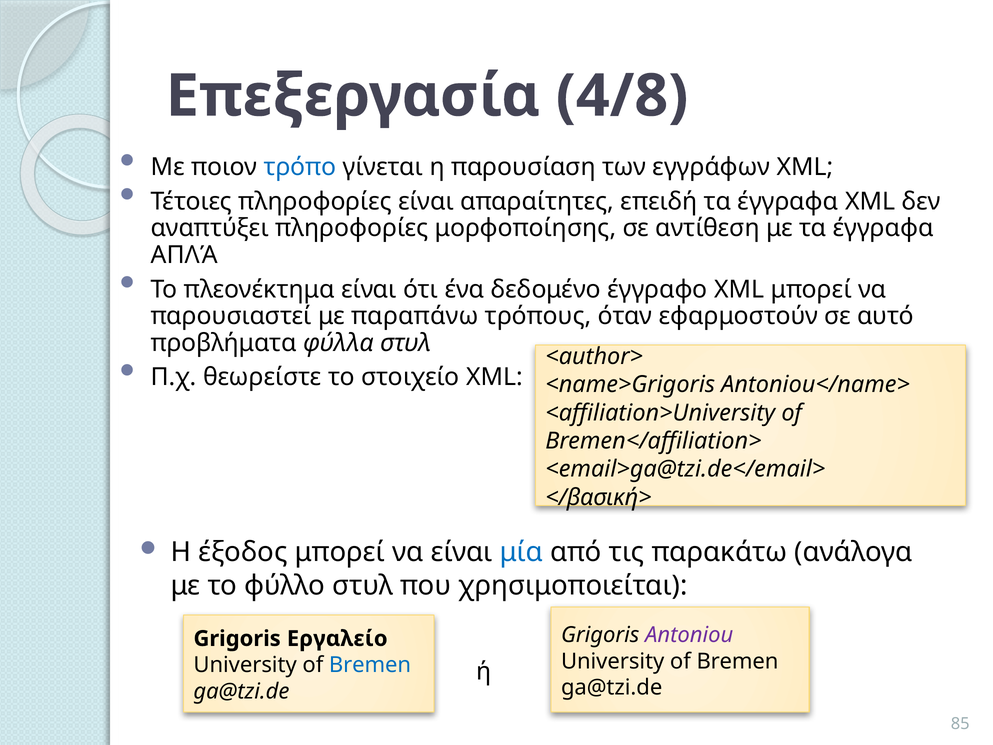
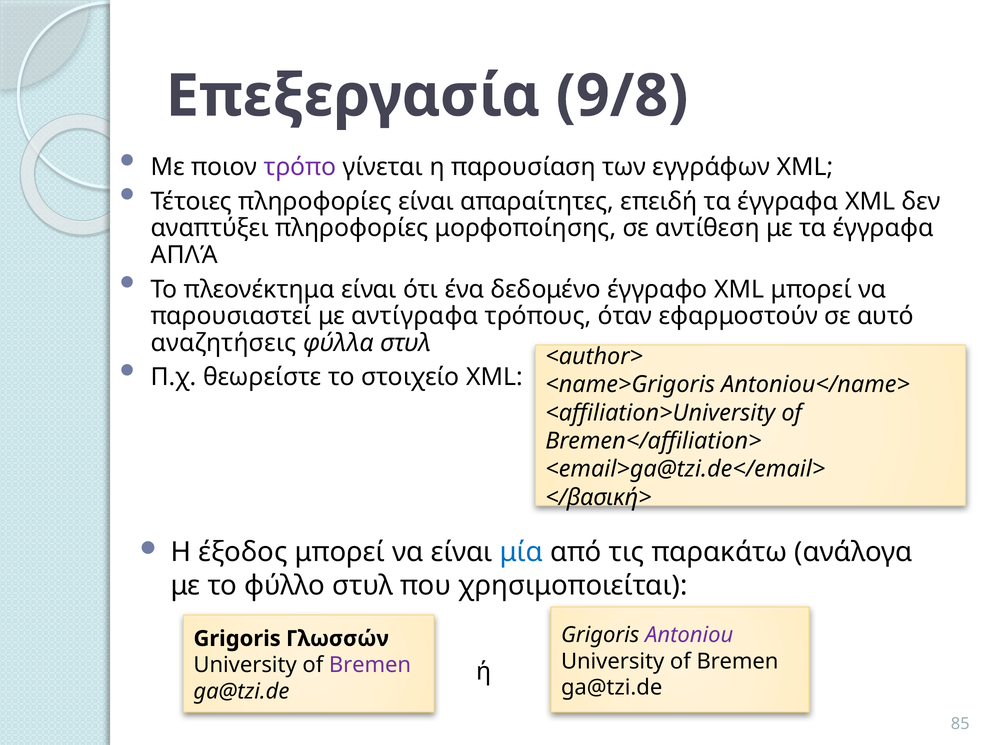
4/8: 4/8 -> 9/8
τρόπο colour: blue -> purple
παραπάνω: παραπάνω -> αντίγραφα
προβλήματα: προβλήματα -> αναζητήσεις
Εργαλείο: Εργαλείο -> Γλωσσών
Bremen at (370, 665) colour: blue -> purple
